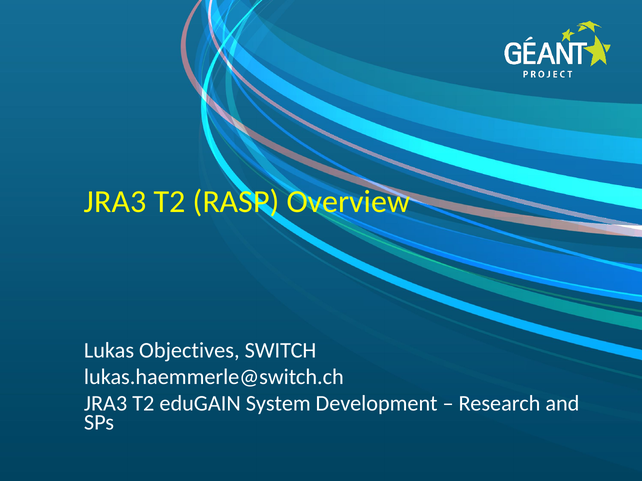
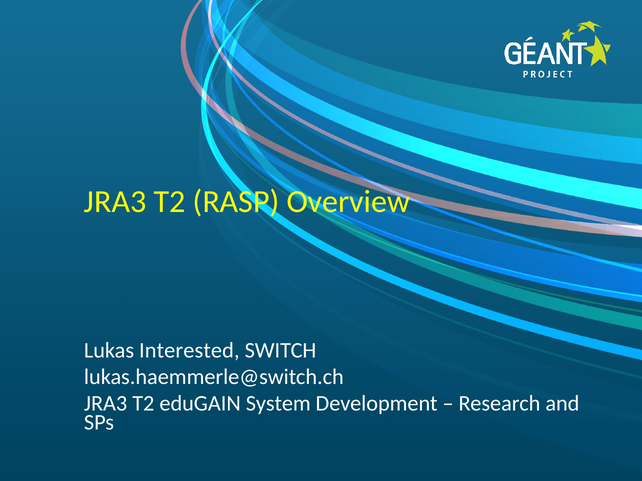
Objectives: Objectives -> Interested
